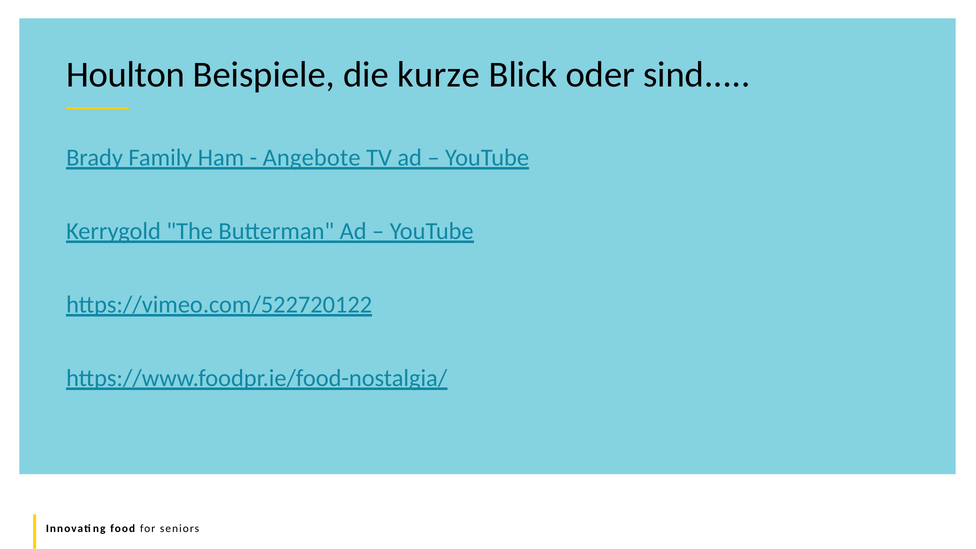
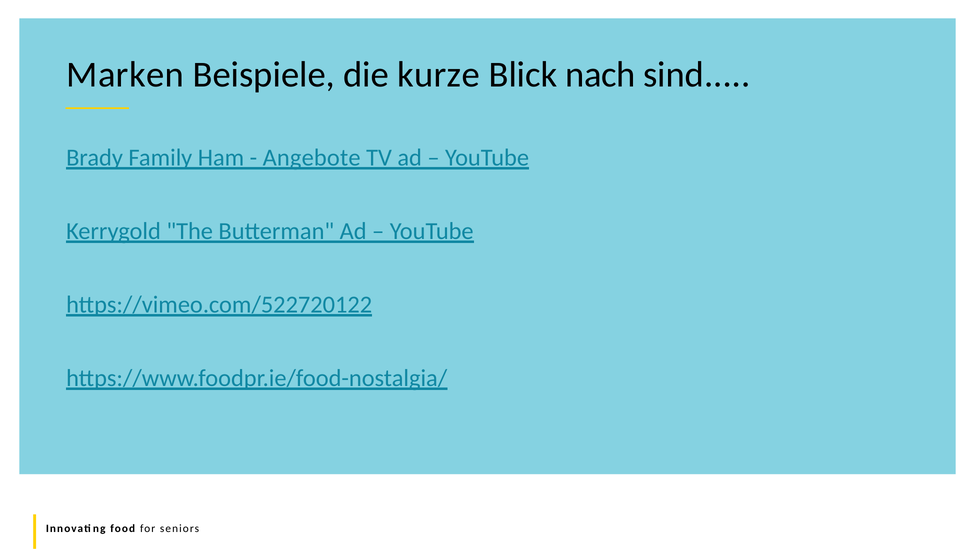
Houlton: Houlton -> Marken
oder: oder -> nach
